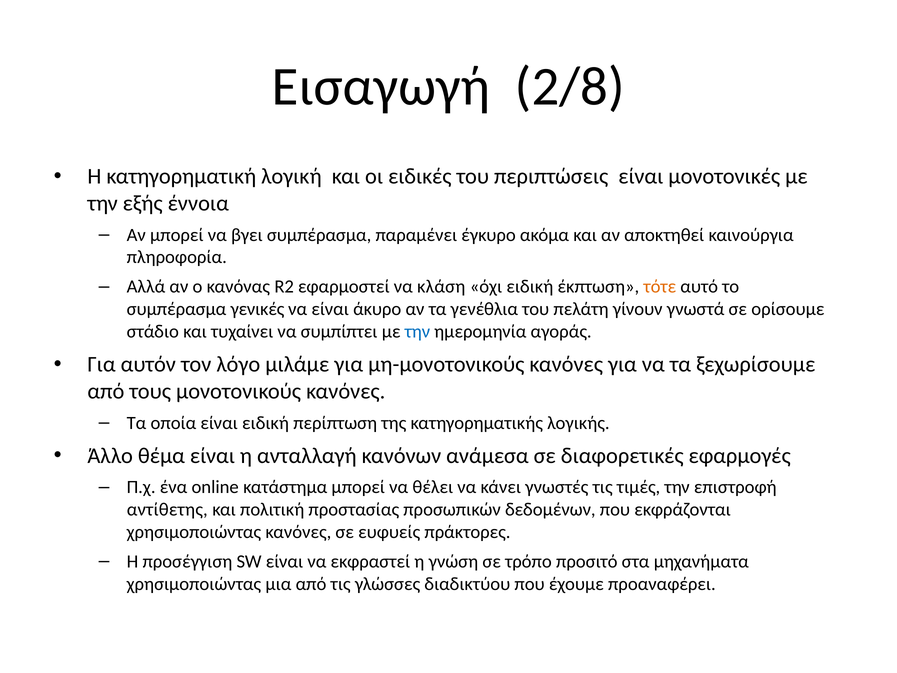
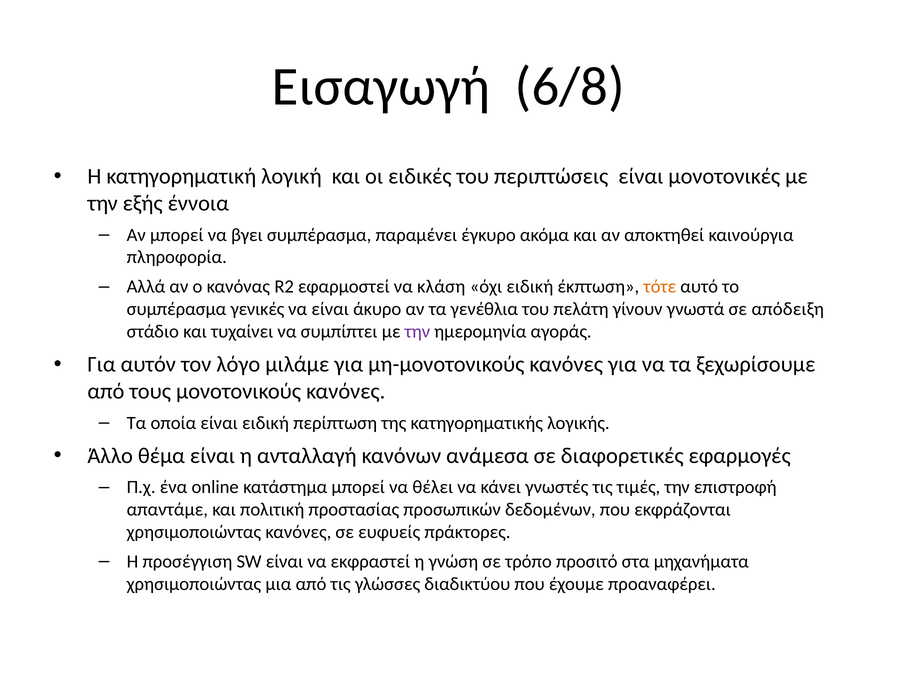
2/8: 2/8 -> 6/8
ορίσουμε: ορίσουμε -> απόδειξη
την at (417, 331) colour: blue -> purple
αντίθετης: αντίθετης -> απαντάμε
